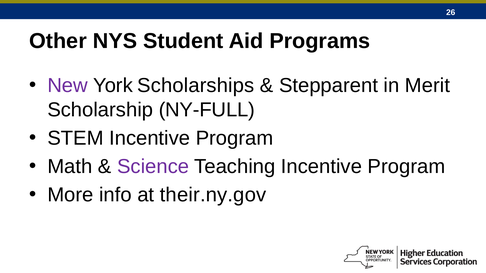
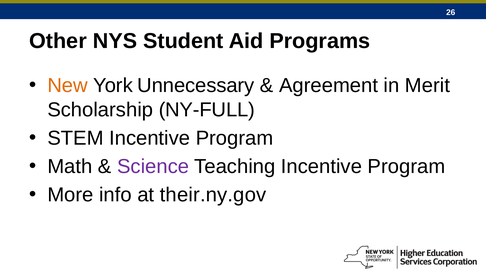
New colour: purple -> orange
Scholarships: Scholarships -> Unnecessary
Stepparent: Stepparent -> Agreement
